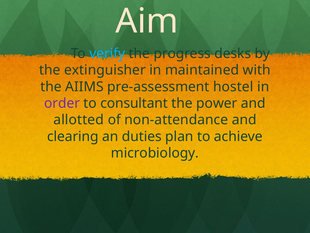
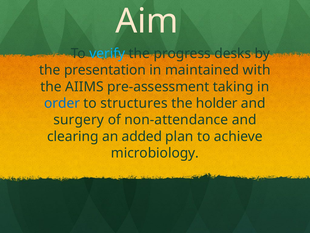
extinguisher: extinguisher -> presentation
hostel: hostel -> taking
order colour: purple -> blue
consultant: consultant -> structures
power: power -> holder
allotted: allotted -> surgery
duties: duties -> added
